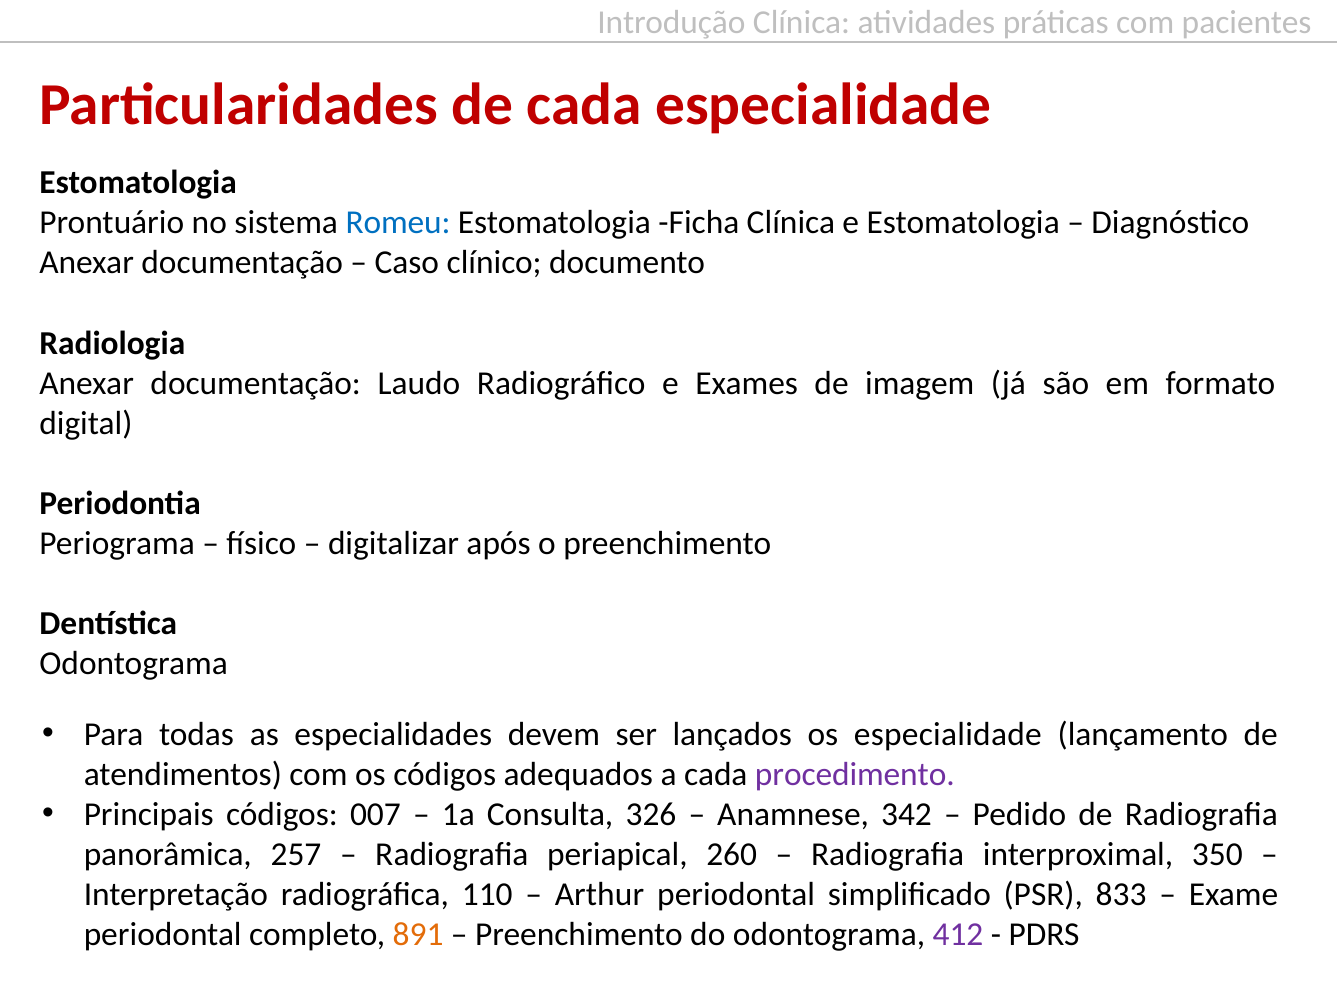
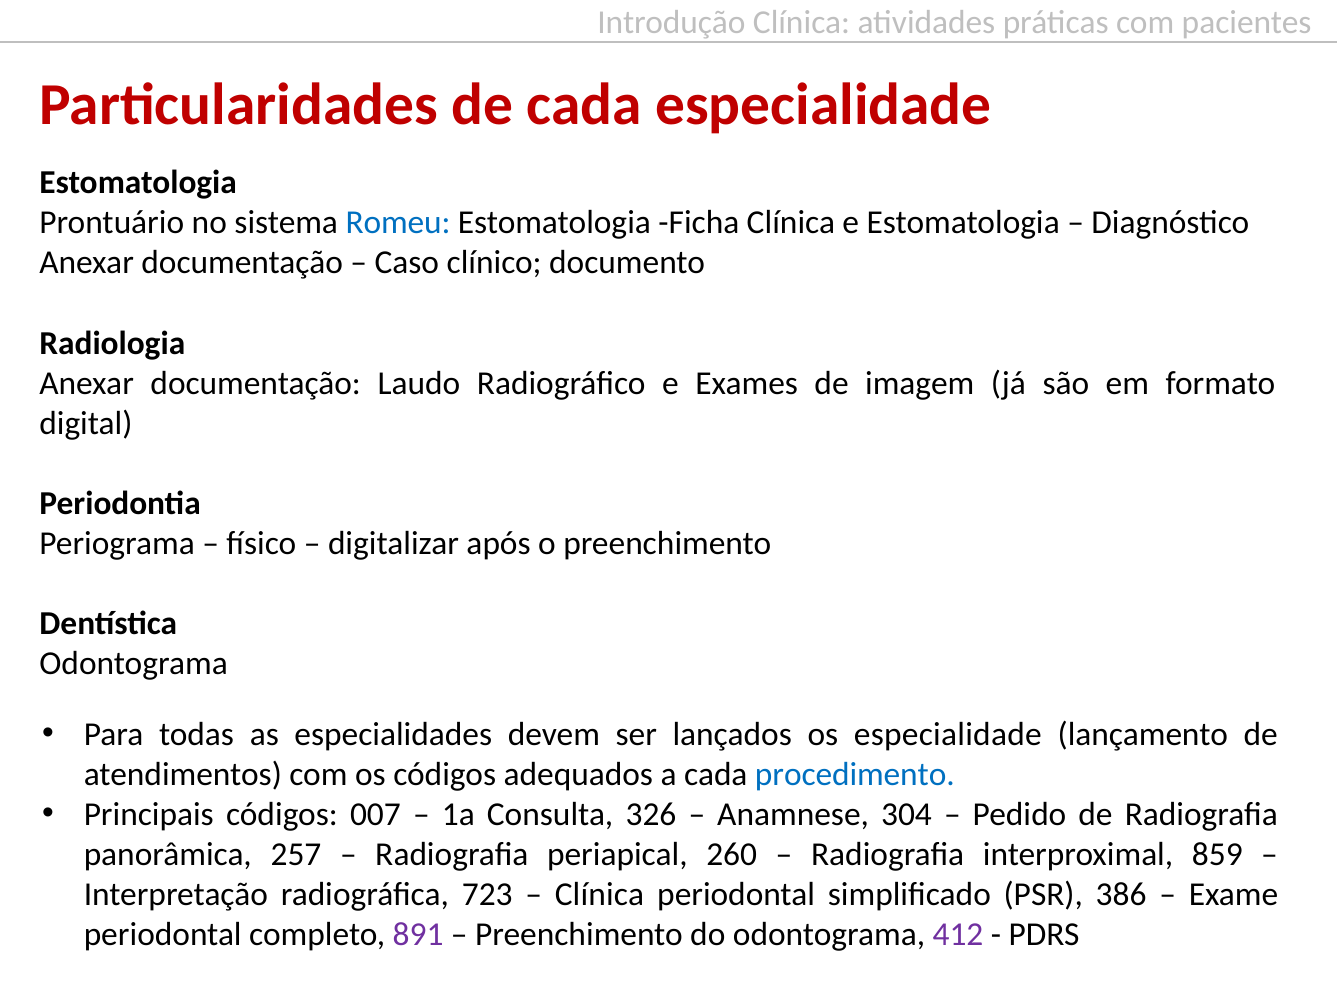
procedimento colour: purple -> blue
342: 342 -> 304
350: 350 -> 859
110: 110 -> 723
Arthur at (599, 895): Arthur -> Clínica
833: 833 -> 386
891 colour: orange -> purple
